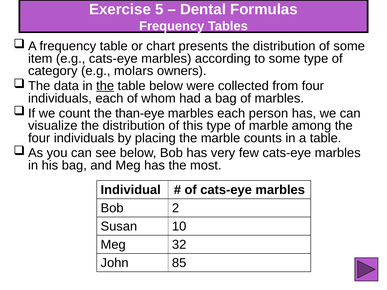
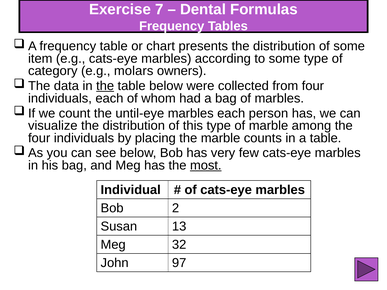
5: 5 -> 7
than-eye: than-eye -> until-eye
most underline: none -> present
10: 10 -> 13
85: 85 -> 97
